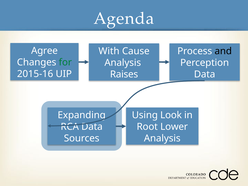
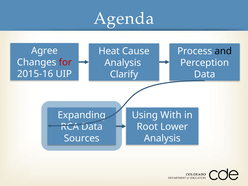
With: With -> Heat
for colour: green -> red
Raises: Raises -> Clarify
Look: Look -> With
